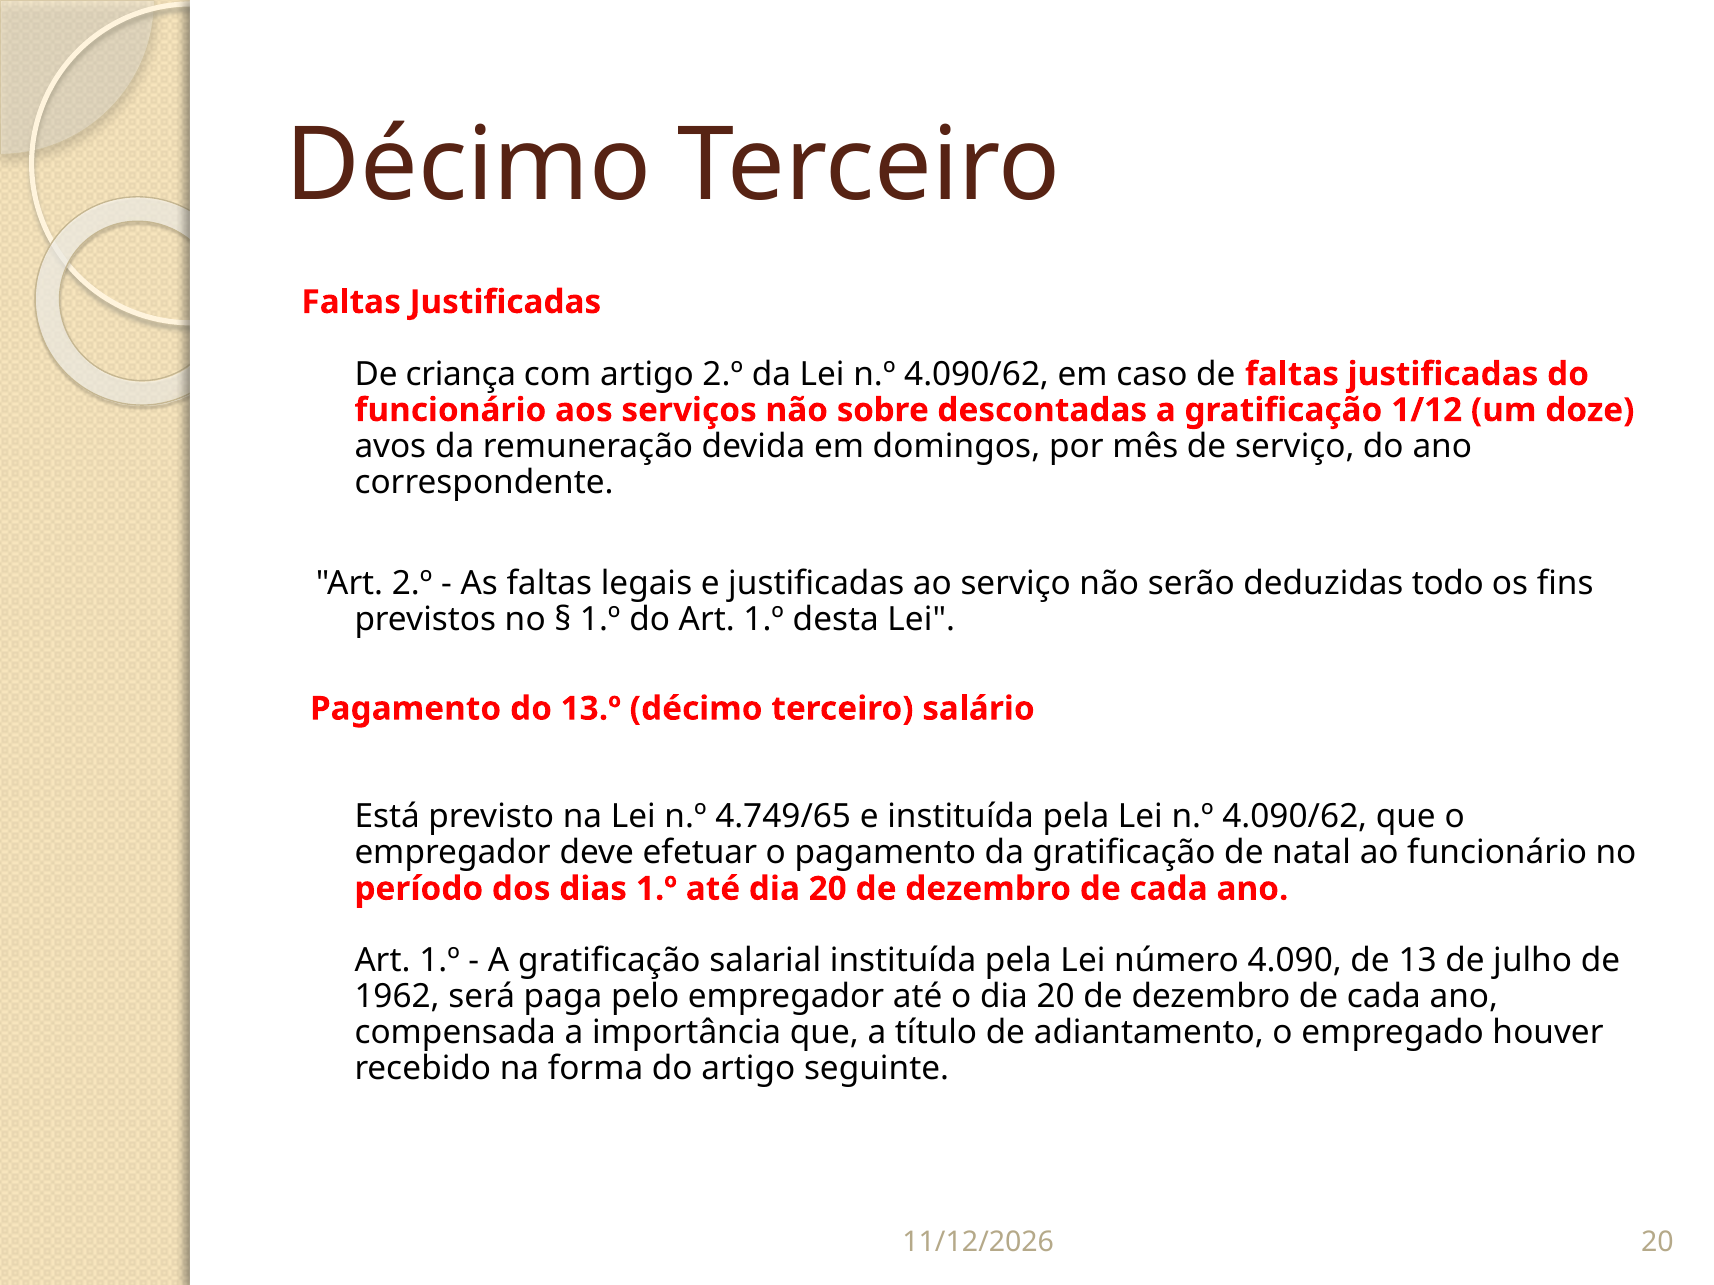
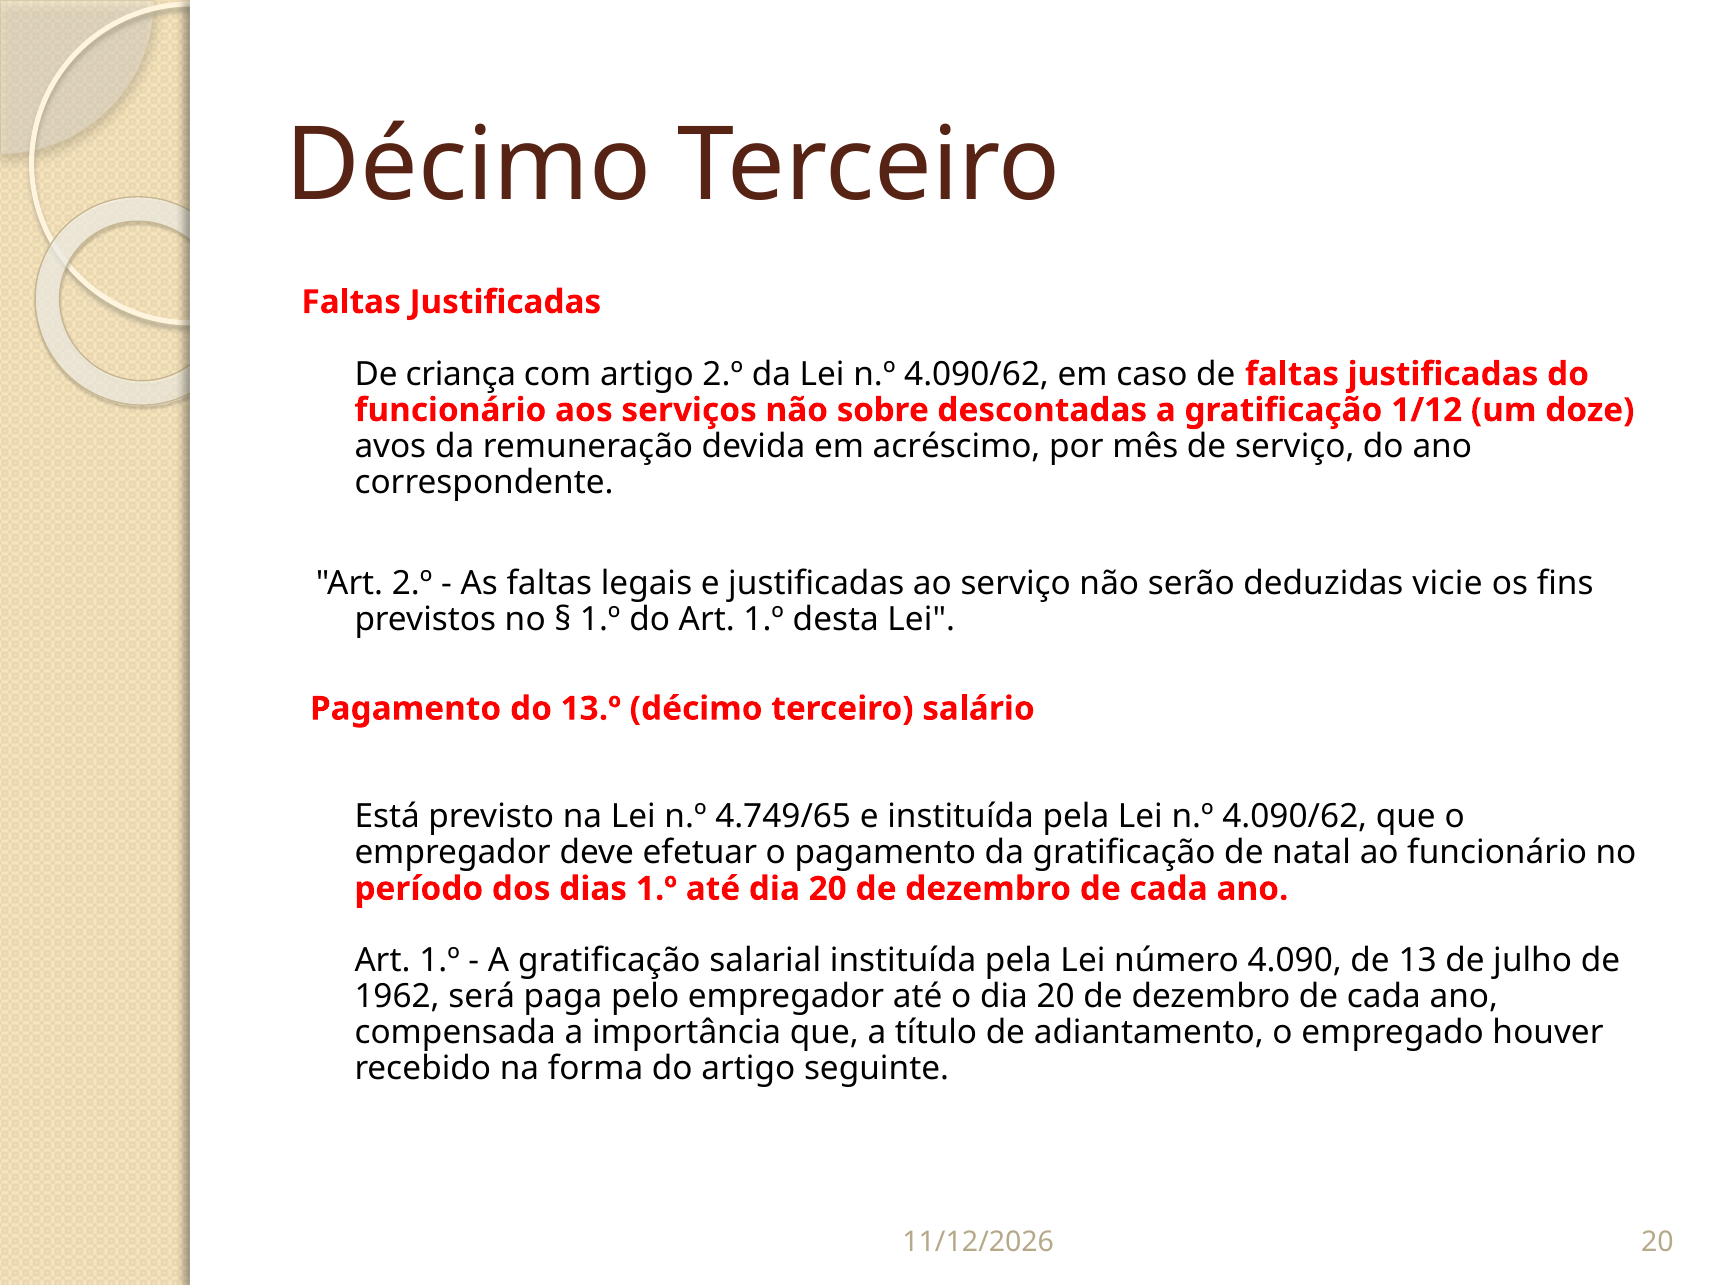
domingos: domingos -> acréscimo
todo: todo -> vicie
